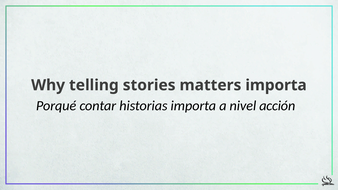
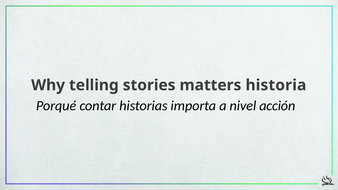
matters importa: importa -> historia
